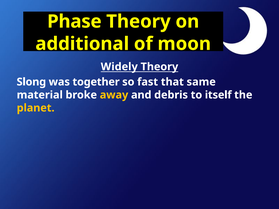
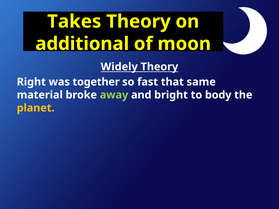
Phase: Phase -> Takes
Slong: Slong -> Right
away colour: yellow -> light green
debris: debris -> bright
itself: itself -> body
